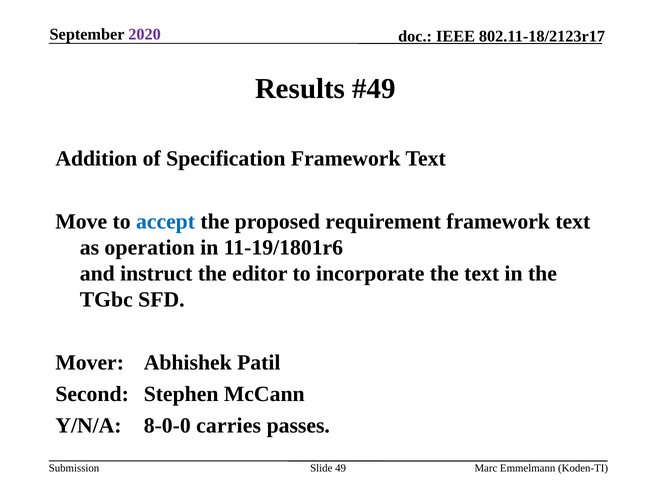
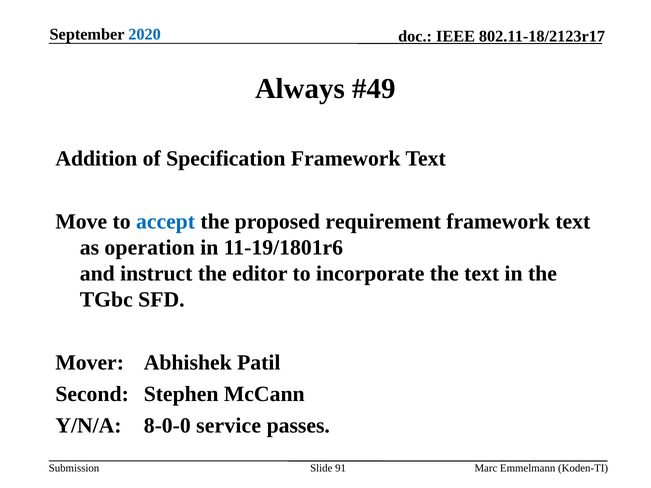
2020 colour: purple -> blue
Results: Results -> Always
carries: carries -> service
49: 49 -> 91
